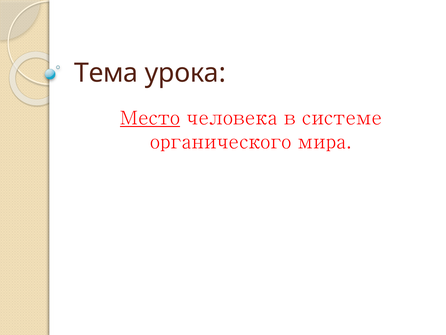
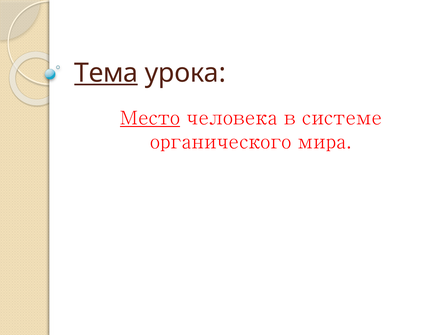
Тема underline: none -> present
